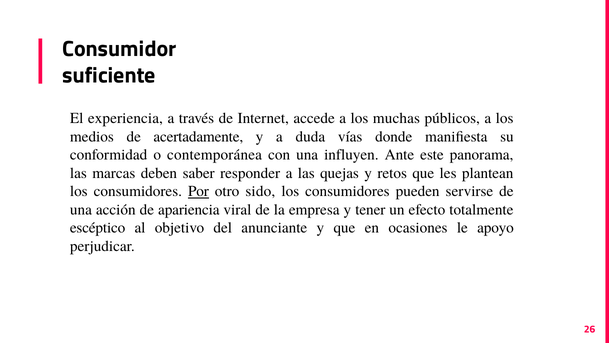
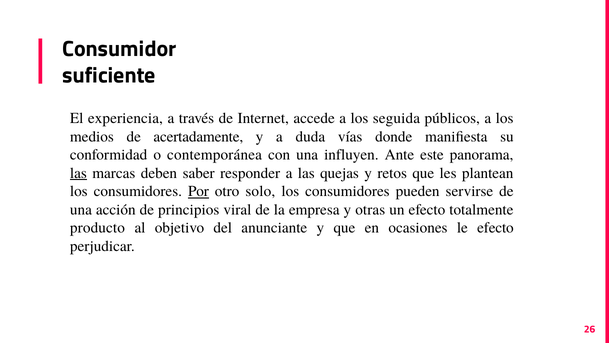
muchas: muchas -> seguida
las at (78, 173) underline: none -> present
sido: sido -> solo
apariencia: apariencia -> principios
tener: tener -> otras
escéptico: escéptico -> producto
le apoyo: apoyo -> efecto
